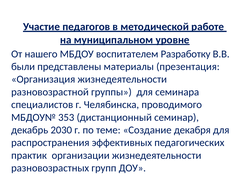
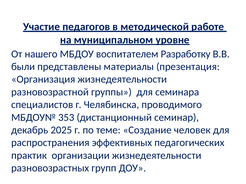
2030: 2030 -> 2025
декабря: декабря -> человек
